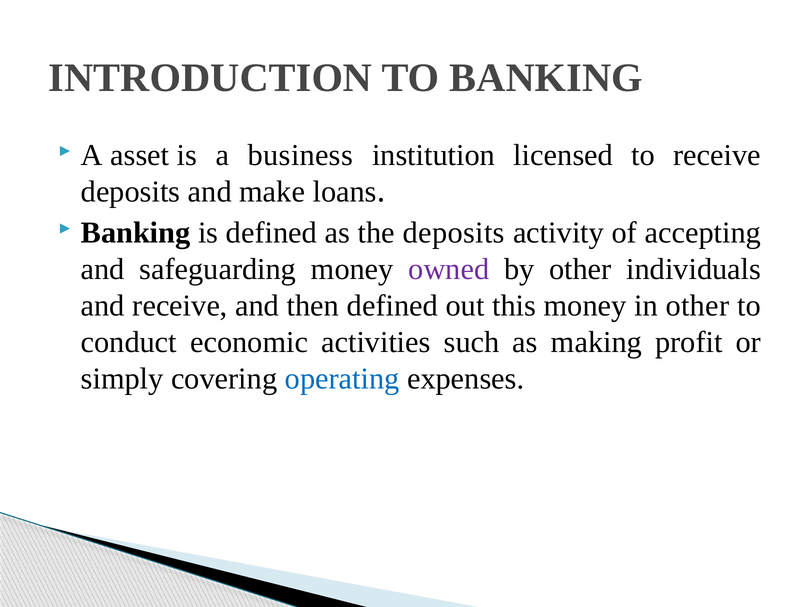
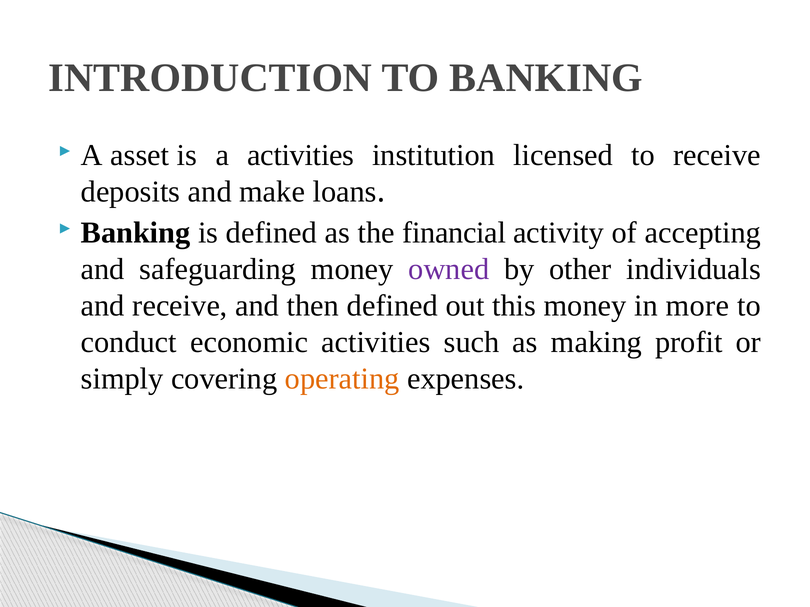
a business: business -> activities
the deposits: deposits -> financial
in other: other -> more
operating colour: blue -> orange
